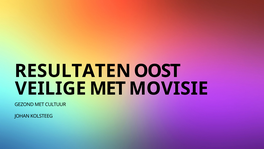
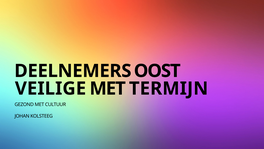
RESULTATEN: RESULTATEN -> DEELNEMERS
MOVISIE: MOVISIE -> TERMIJN
